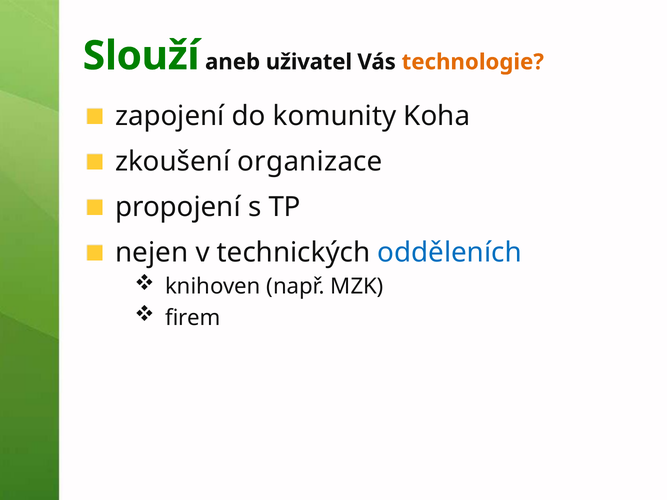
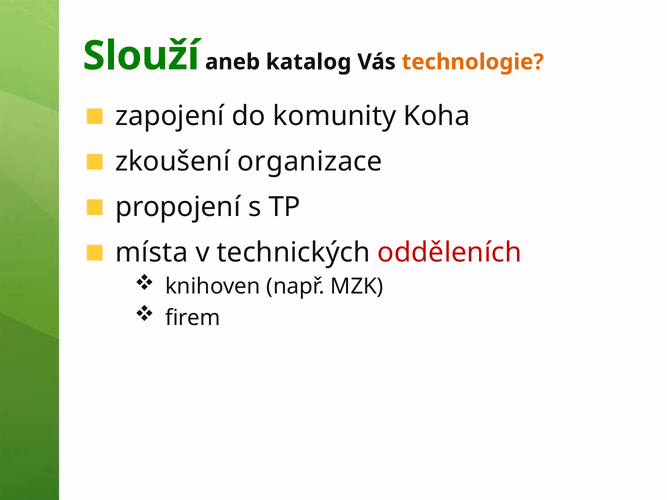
uživatel: uživatel -> katalog
nejen: nejen -> místa
odděleních colour: blue -> red
